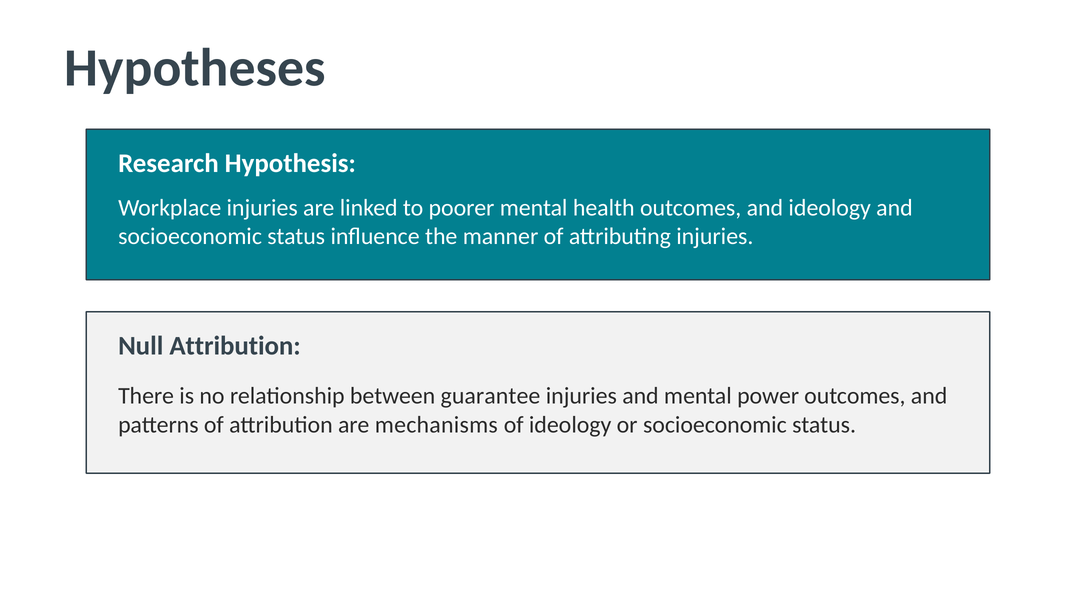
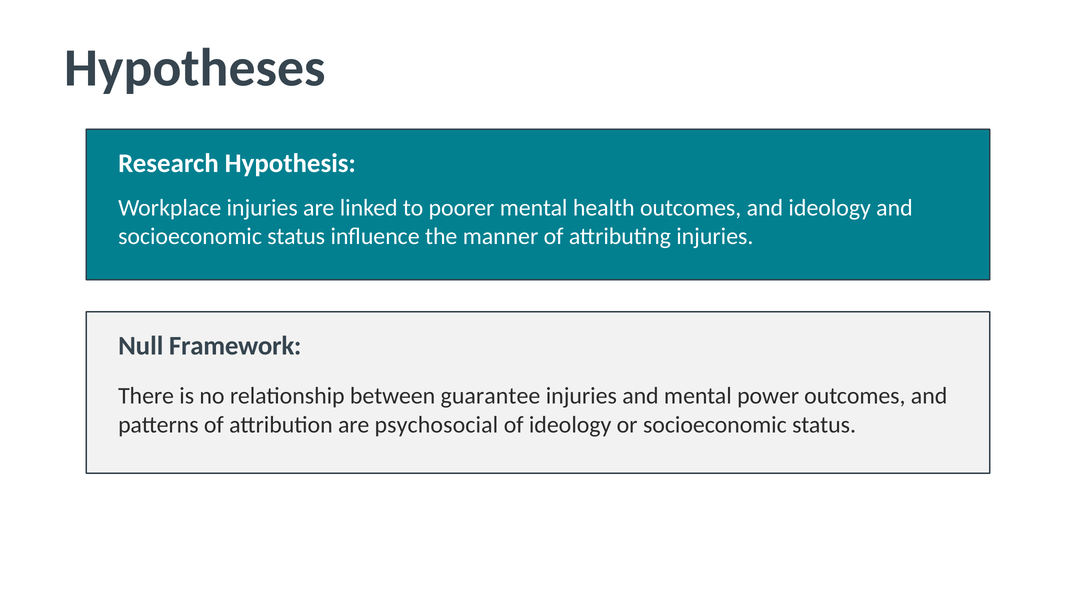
Null Attribution: Attribution -> Framework
mechanisms: mechanisms -> psychosocial
